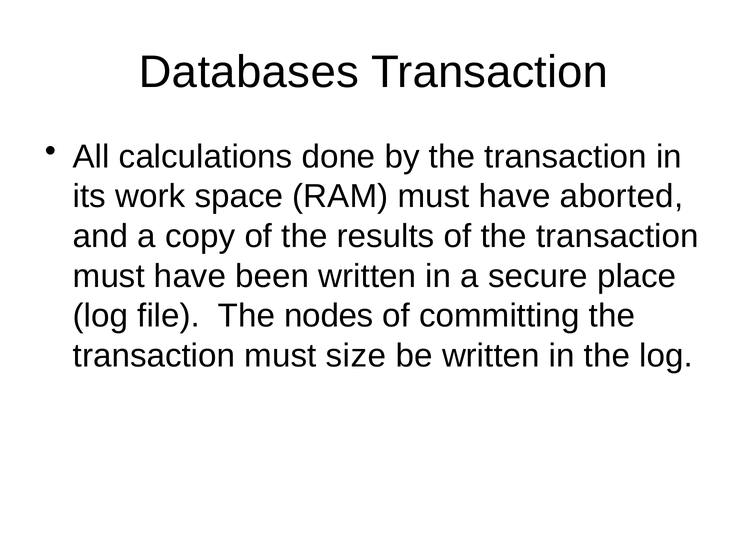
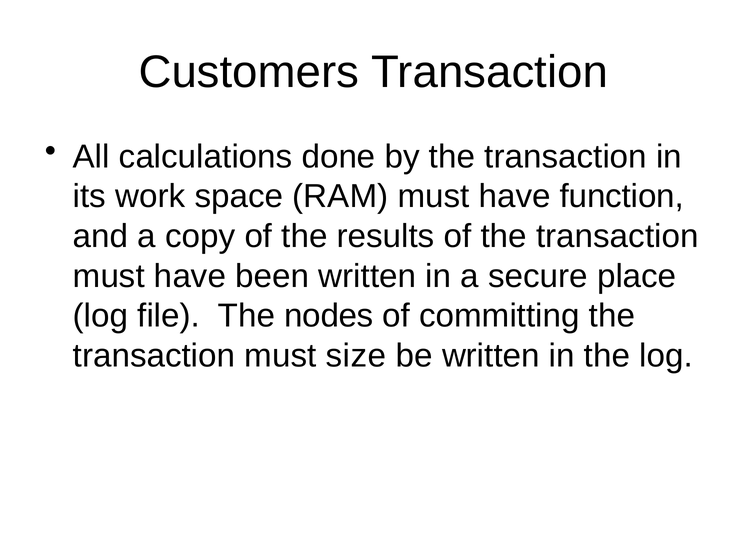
Databases: Databases -> Customers
aborted: aborted -> function
